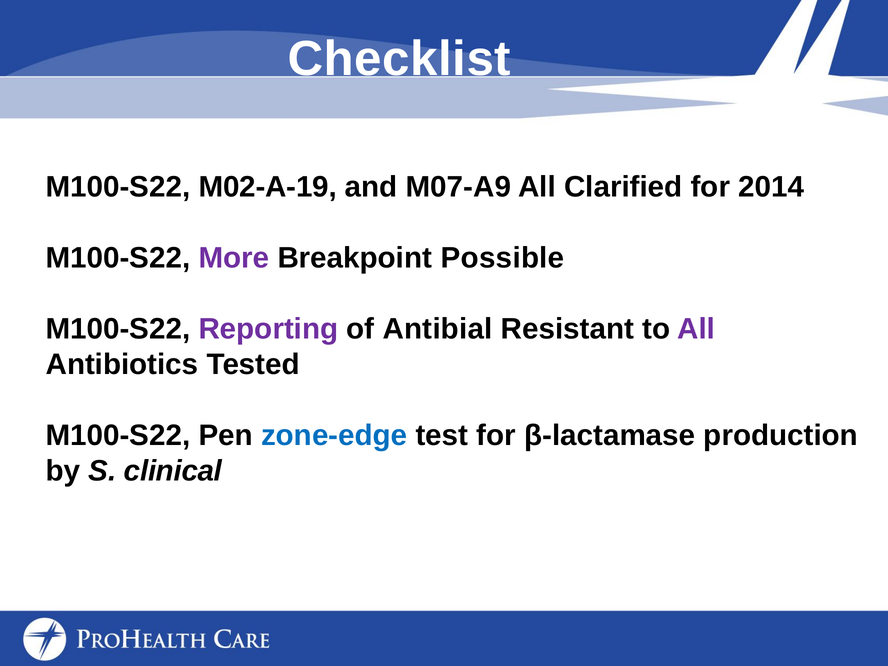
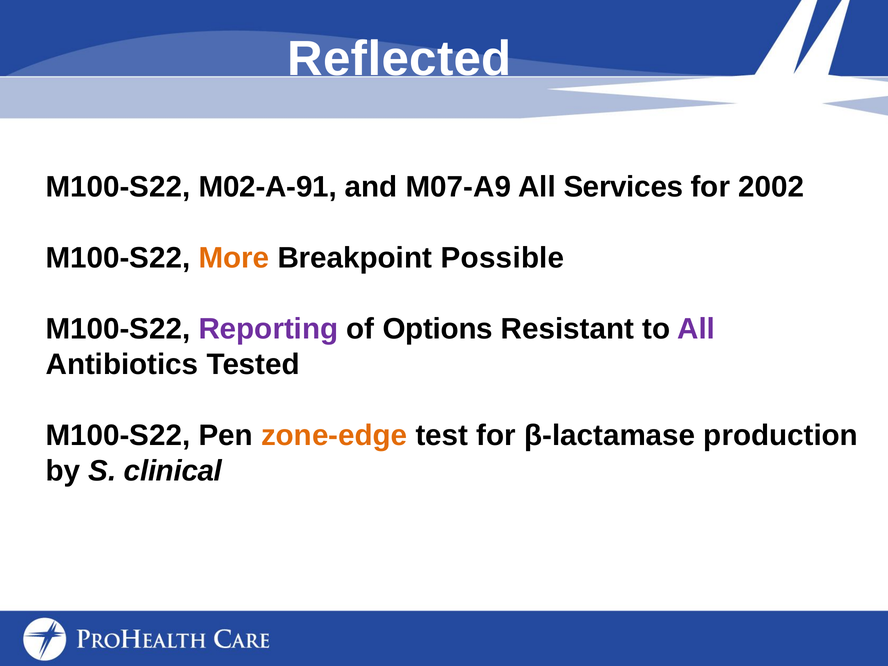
Checklist: Checklist -> Reflected
M02-A-19: M02-A-19 -> M02-A-91
Clarified: Clarified -> Services
2014: 2014 -> 2002
More colour: purple -> orange
Antibial: Antibial -> Options
zone-edge colour: blue -> orange
